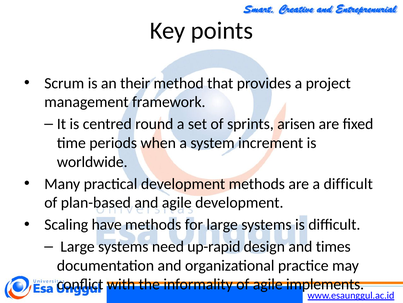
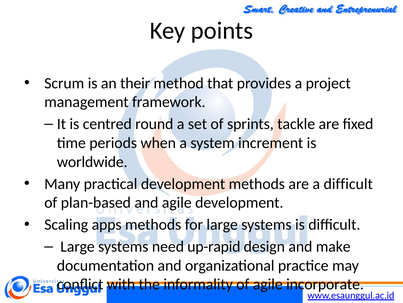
arisen: arisen -> tackle
have: have -> apps
times: times -> make
implements: implements -> incorporate
